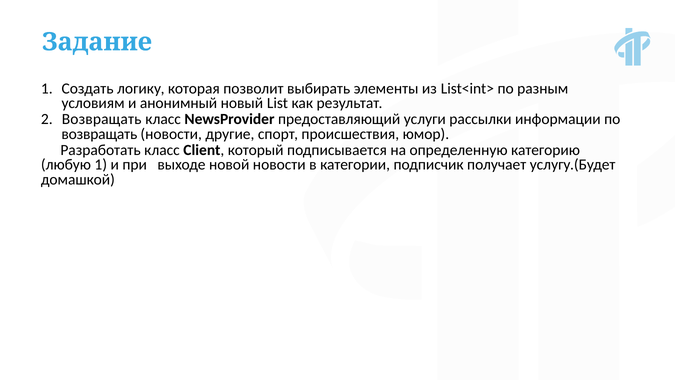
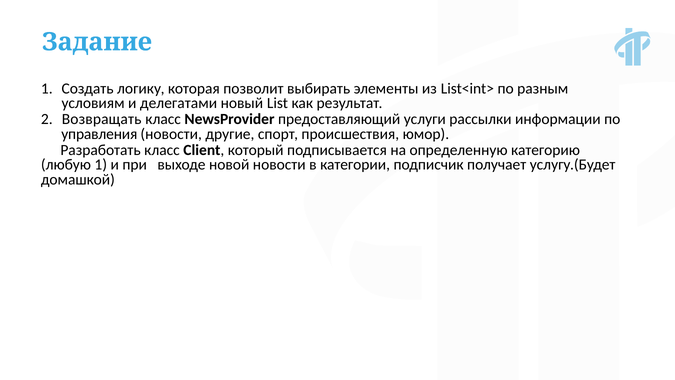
анонимный: анонимный -> делегатами
возвращать at (99, 134): возвращать -> управления
